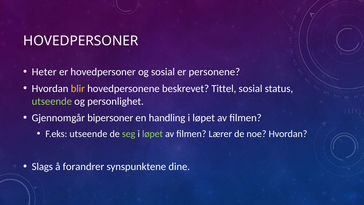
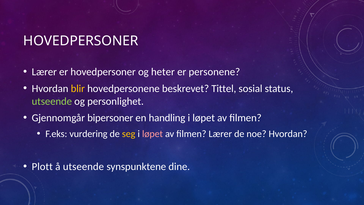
Heter at (44, 72): Heter -> Lærer
og sosial: sosial -> heter
F.eks utseende: utseende -> vurdering
seg colour: light green -> yellow
løpet at (152, 134) colour: light green -> pink
Slags: Slags -> Plott
å forandrer: forandrer -> utseende
